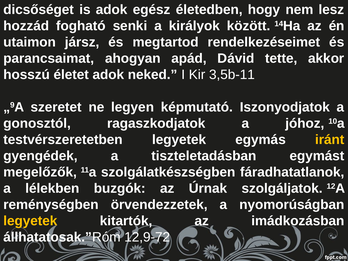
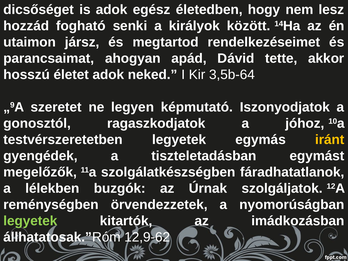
3,5b-11: 3,5b-11 -> 3,5b-64
legyetek at (30, 221) colour: yellow -> light green
12,9-72: 12,9-72 -> 12,9-62
